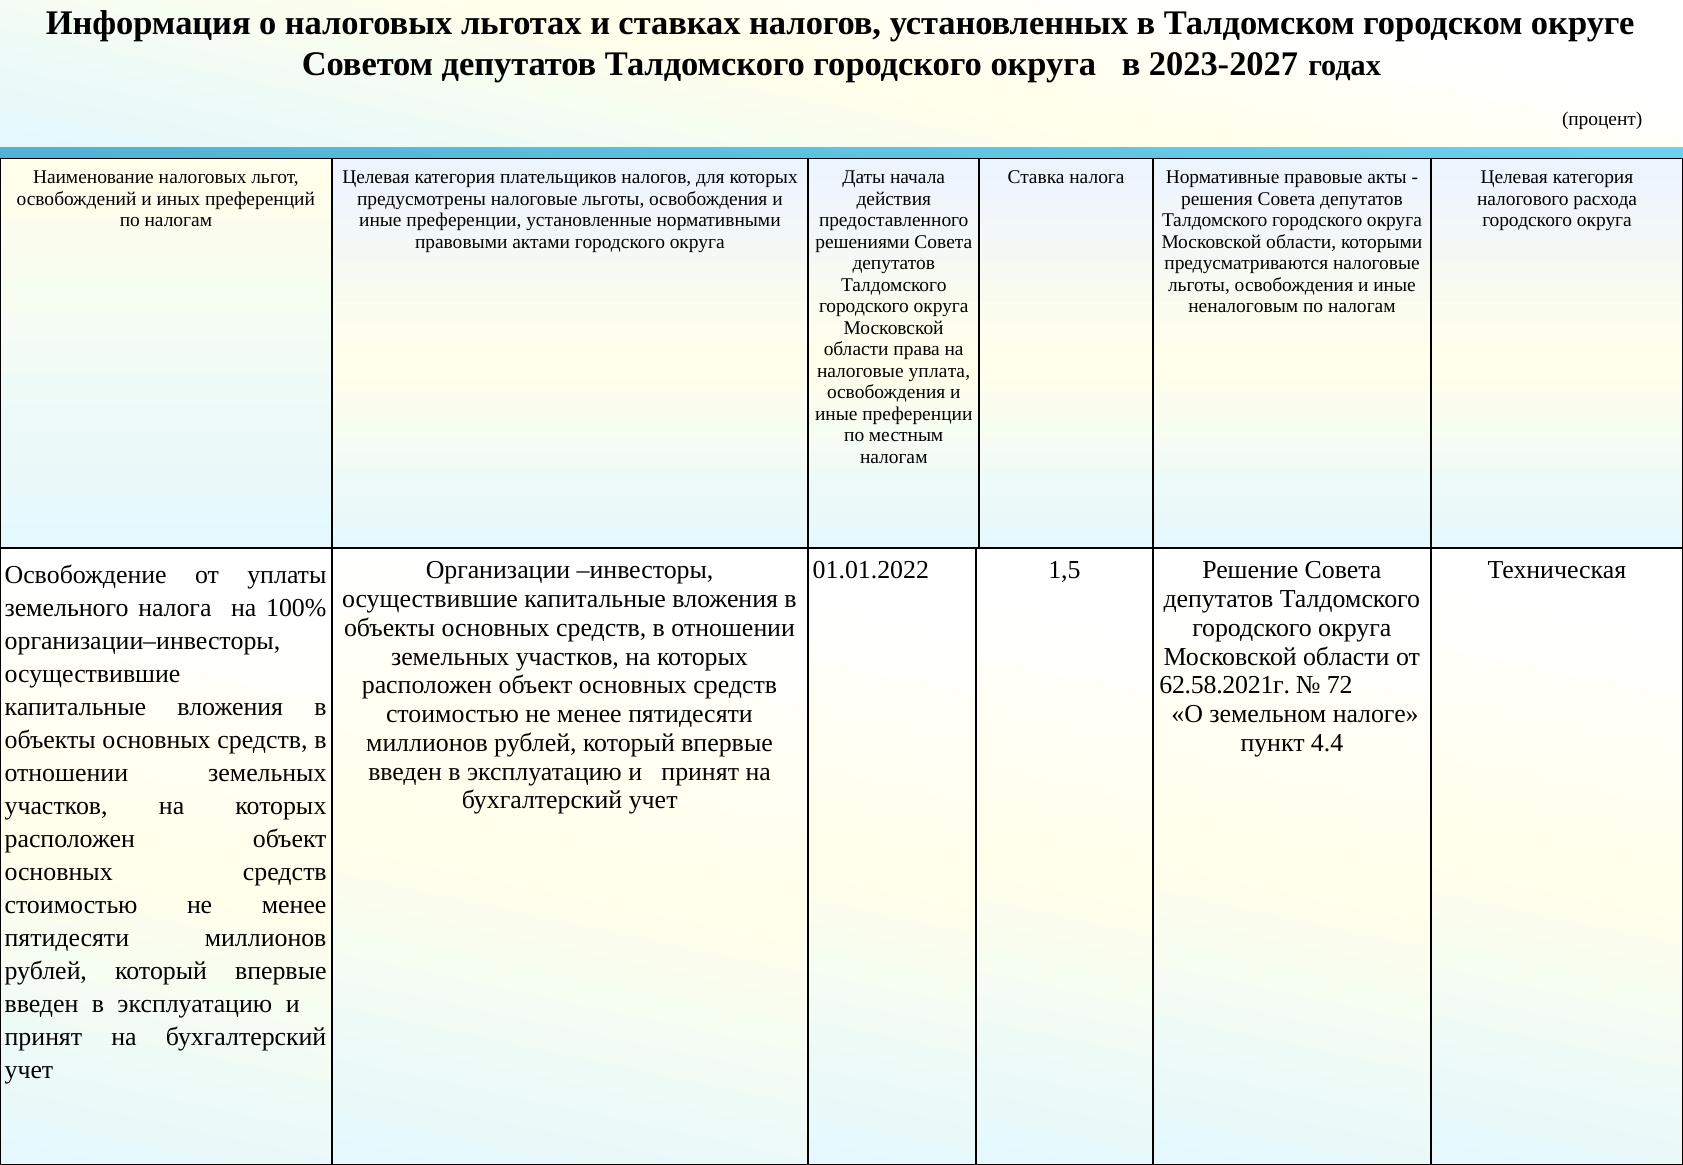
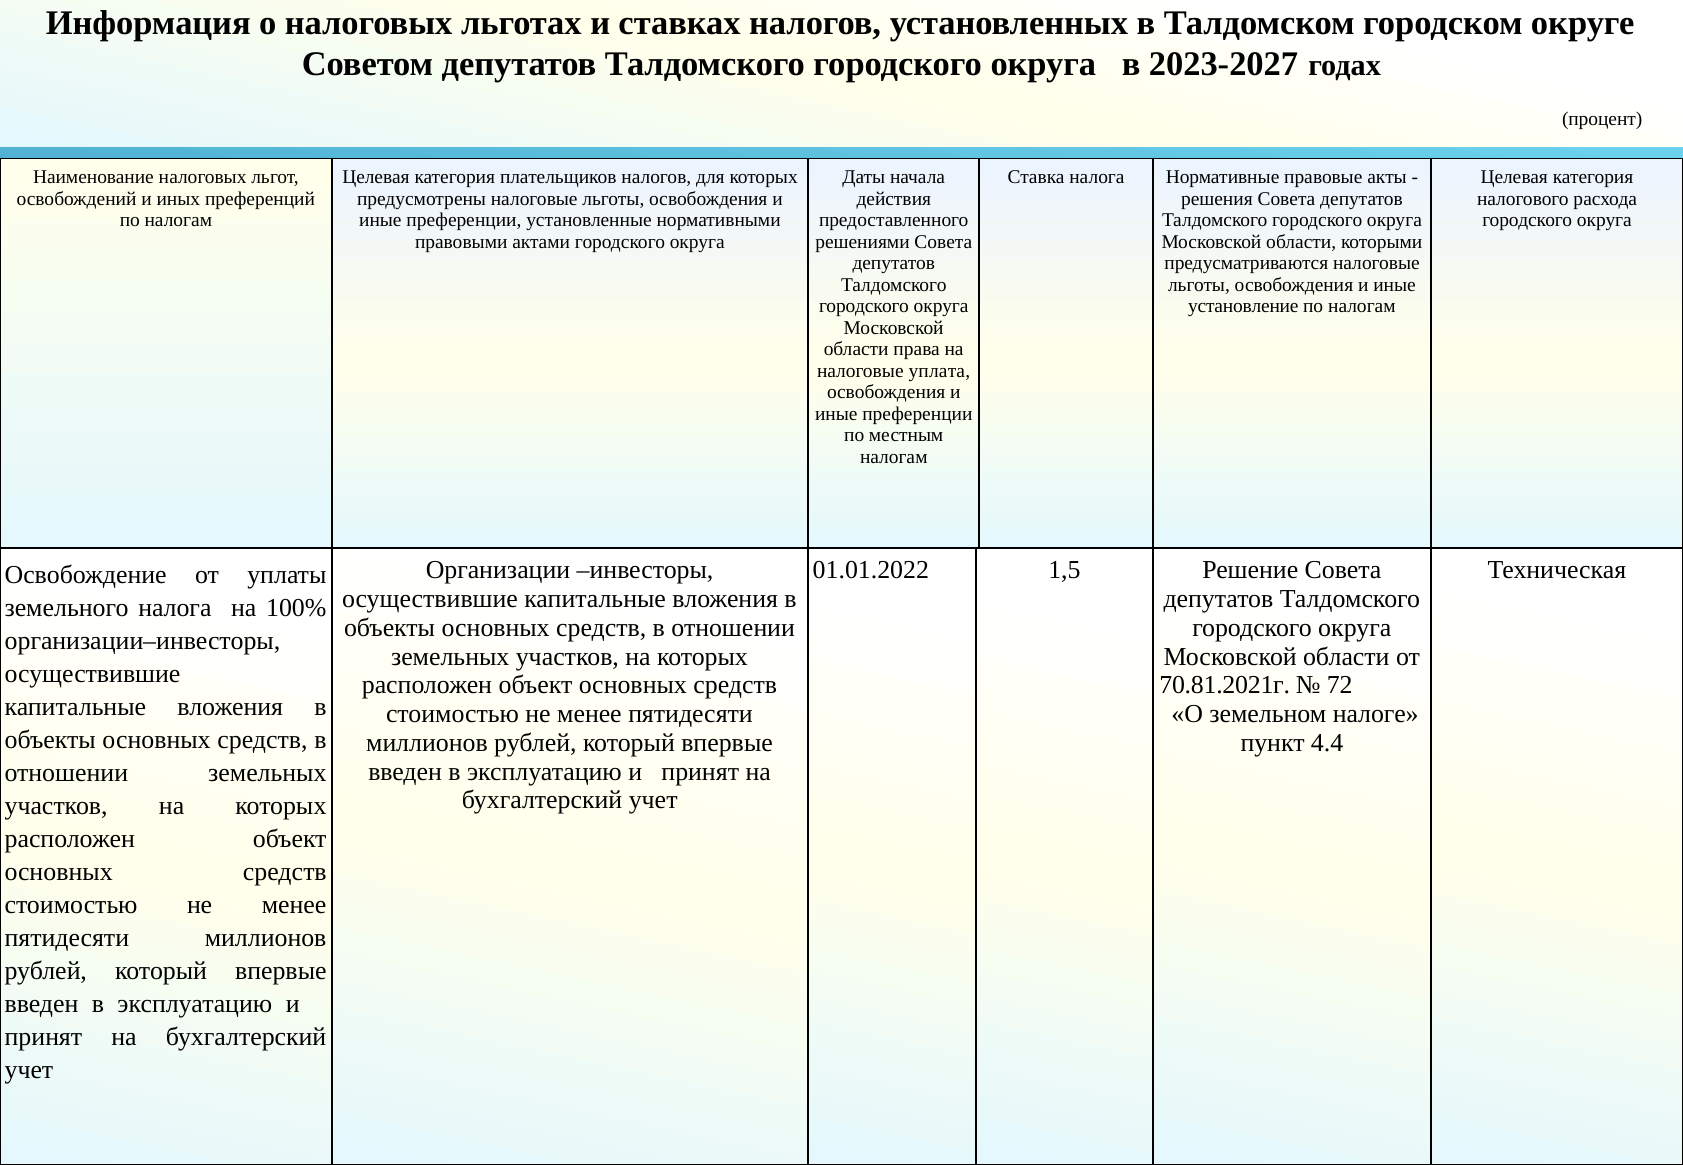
неналоговым: неналоговым -> установление
62.58.2021г: 62.58.2021г -> 70.81.2021г
